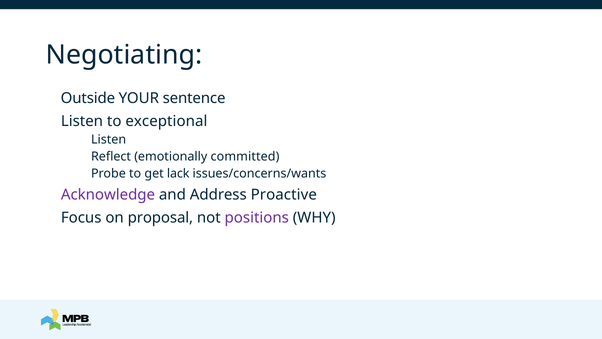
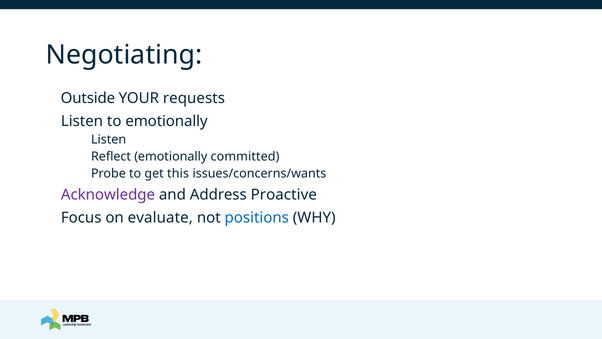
sentence: sentence -> requests
to exceptional: exceptional -> emotionally
lack: lack -> this
proposal: proposal -> evaluate
positions colour: purple -> blue
